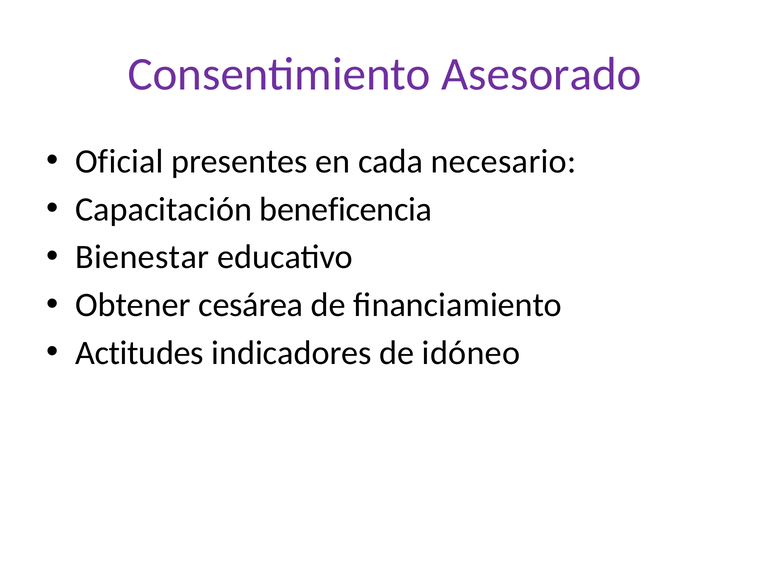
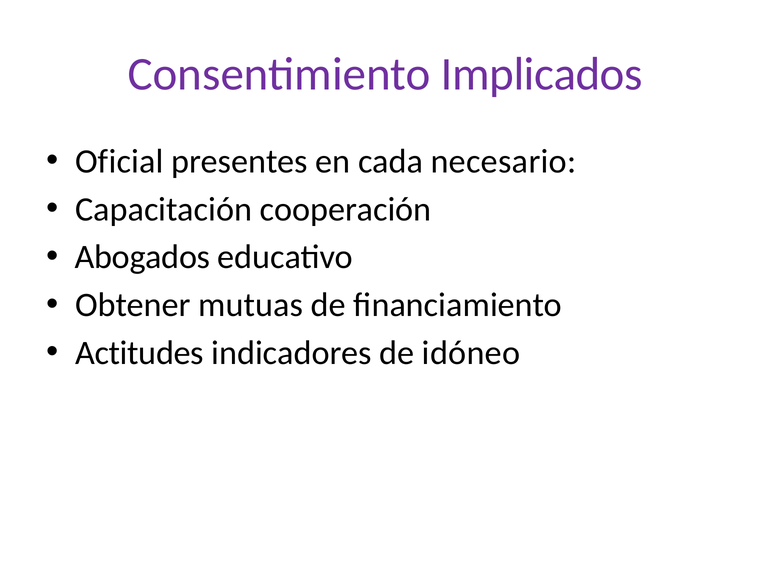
Asesorado: Asesorado -> Implicados
beneficencia: beneficencia -> cooperación
Bienestar: Bienestar -> Abogados
cesárea: cesárea -> mutuas
